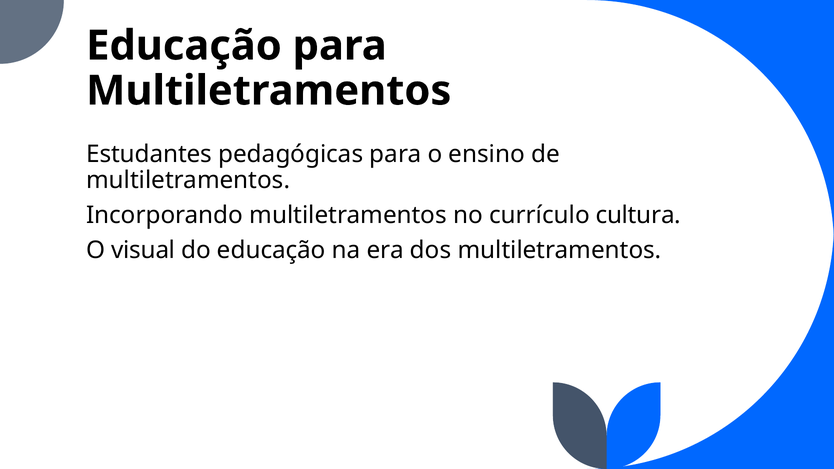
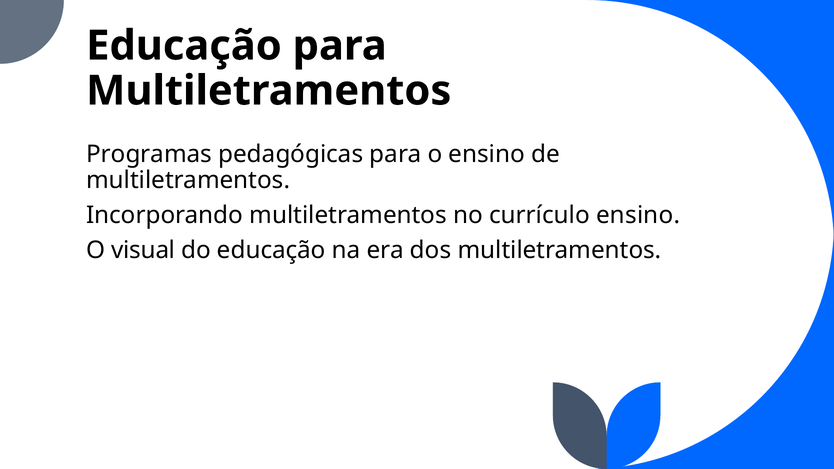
Estudantes: Estudantes -> Programas
currículo cultura: cultura -> ensino
